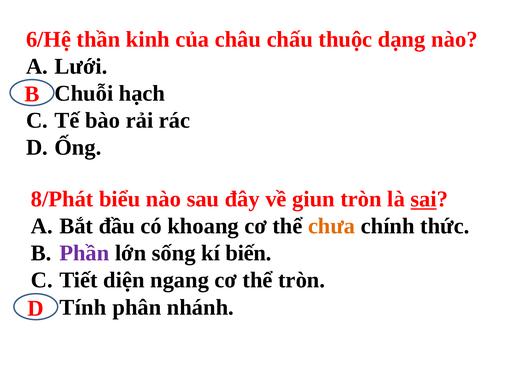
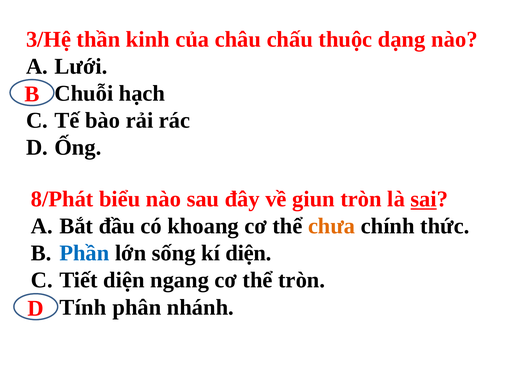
6/Hệ: 6/Hệ -> 3/Hệ
Phần colour: purple -> blue
kí biến: biến -> diện
